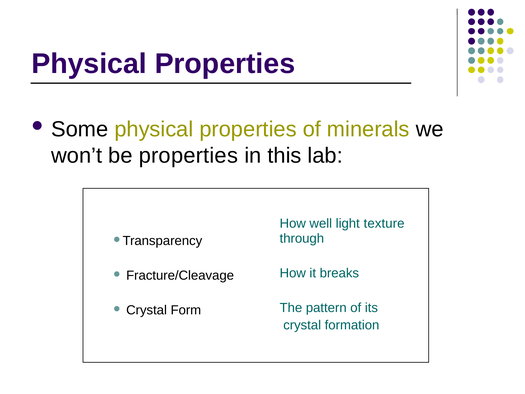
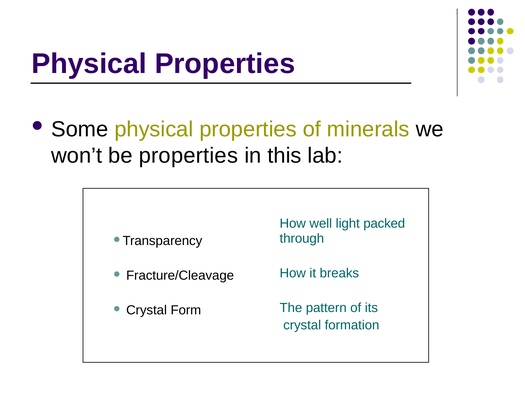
texture: texture -> packed
